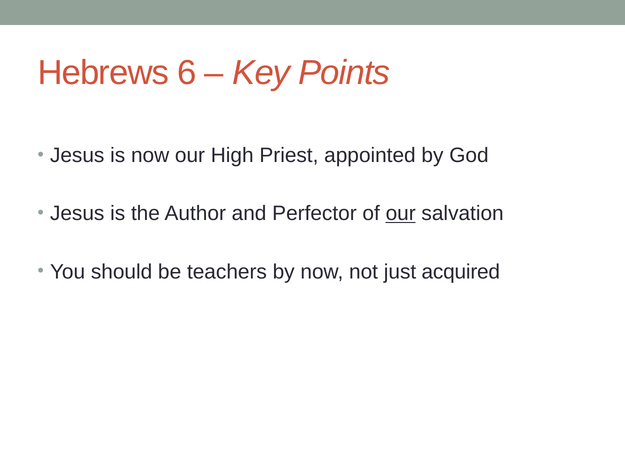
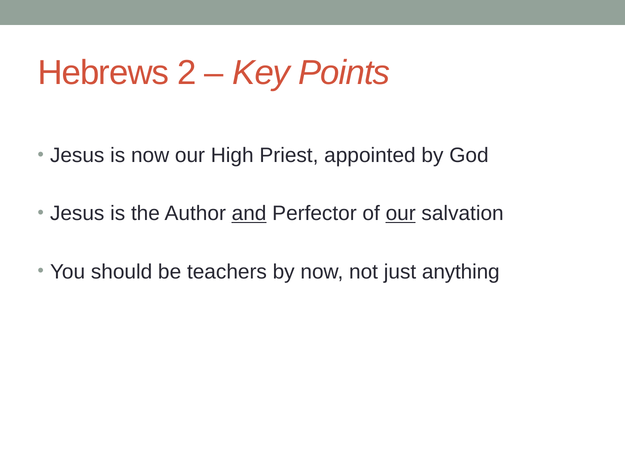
6: 6 -> 2
and underline: none -> present
acquired: acquired -> anything
